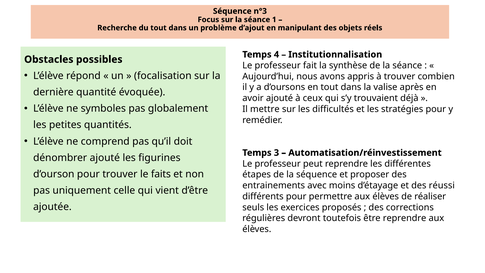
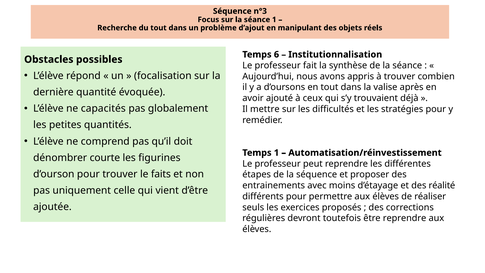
4: 4 -> 6
symboles: symboles -> capacités
Temps 3: 3 -> 1
dénombrer ajouté: ajouté -> courte
réussi: réussi -> réalité
